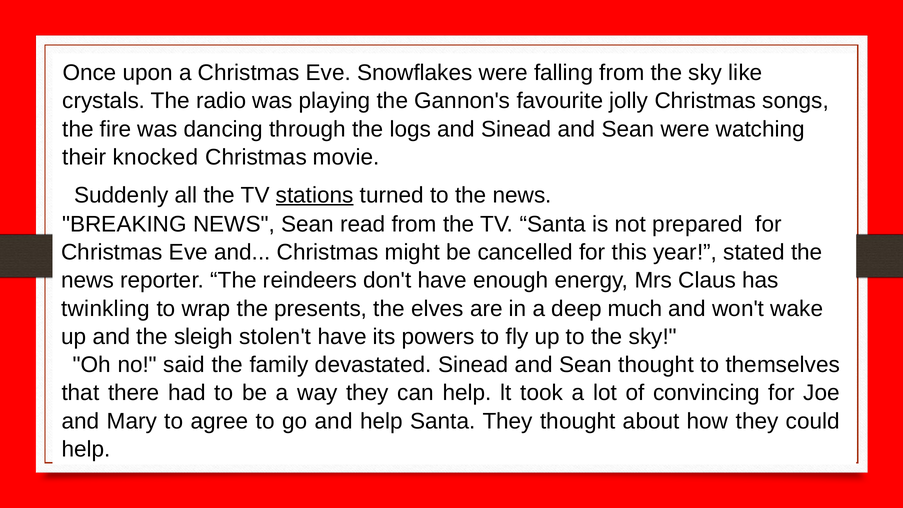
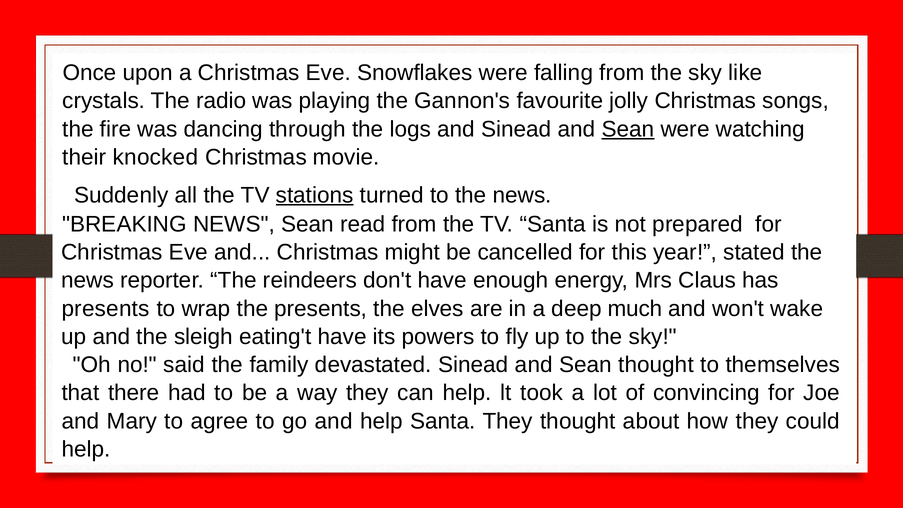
Sean at (628, 129) underline: none -> present
twinkling at (106, 309): twinkling -> presents
stolen't: stolen't -> eating't
